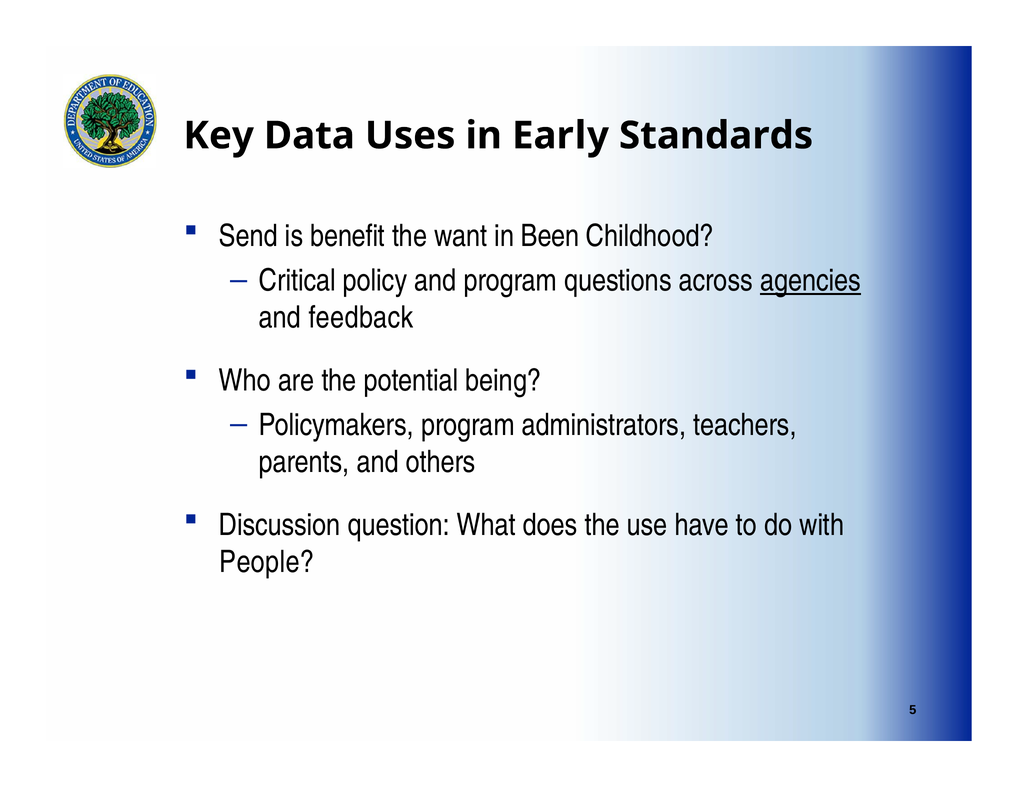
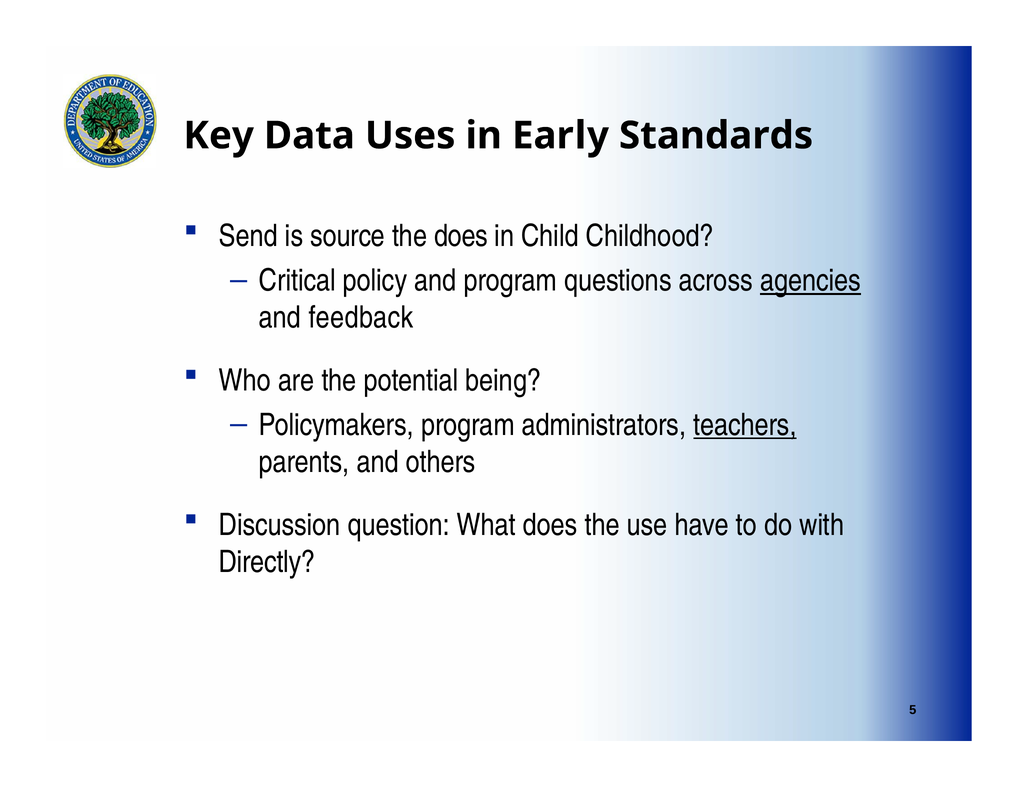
benefit: benefit -> source
the want: want -> does
Been: Been -> Child
teachers underline: none -> present
People: People -> Directly
